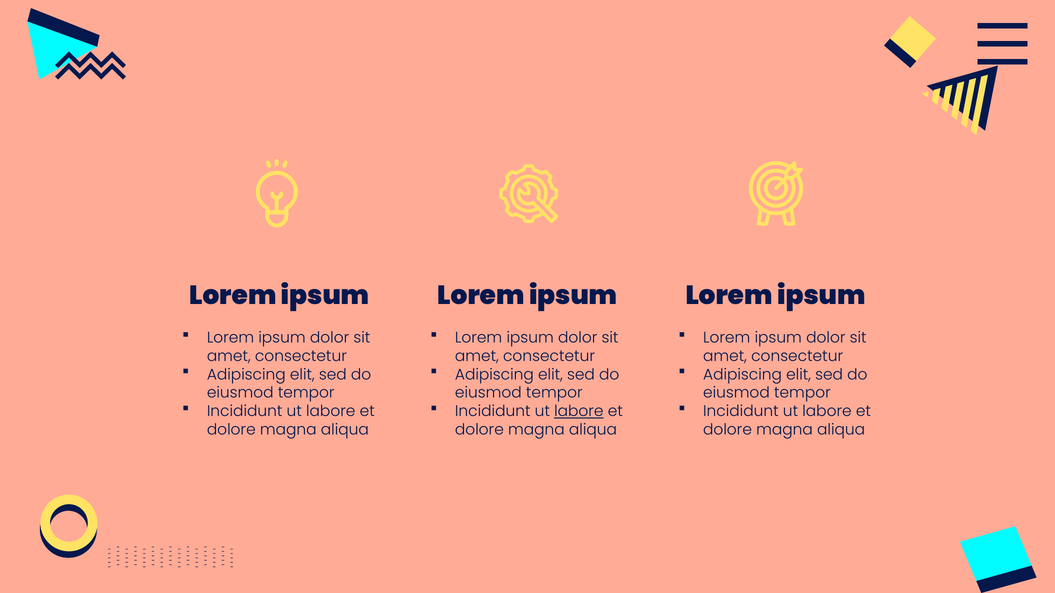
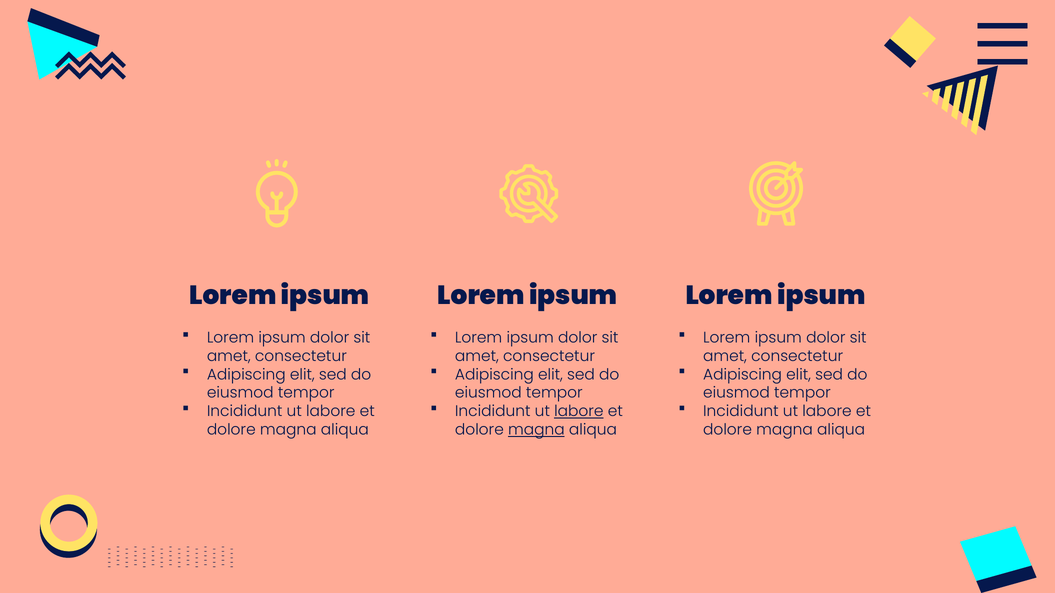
magna at (536, 430) underline: none -> present
